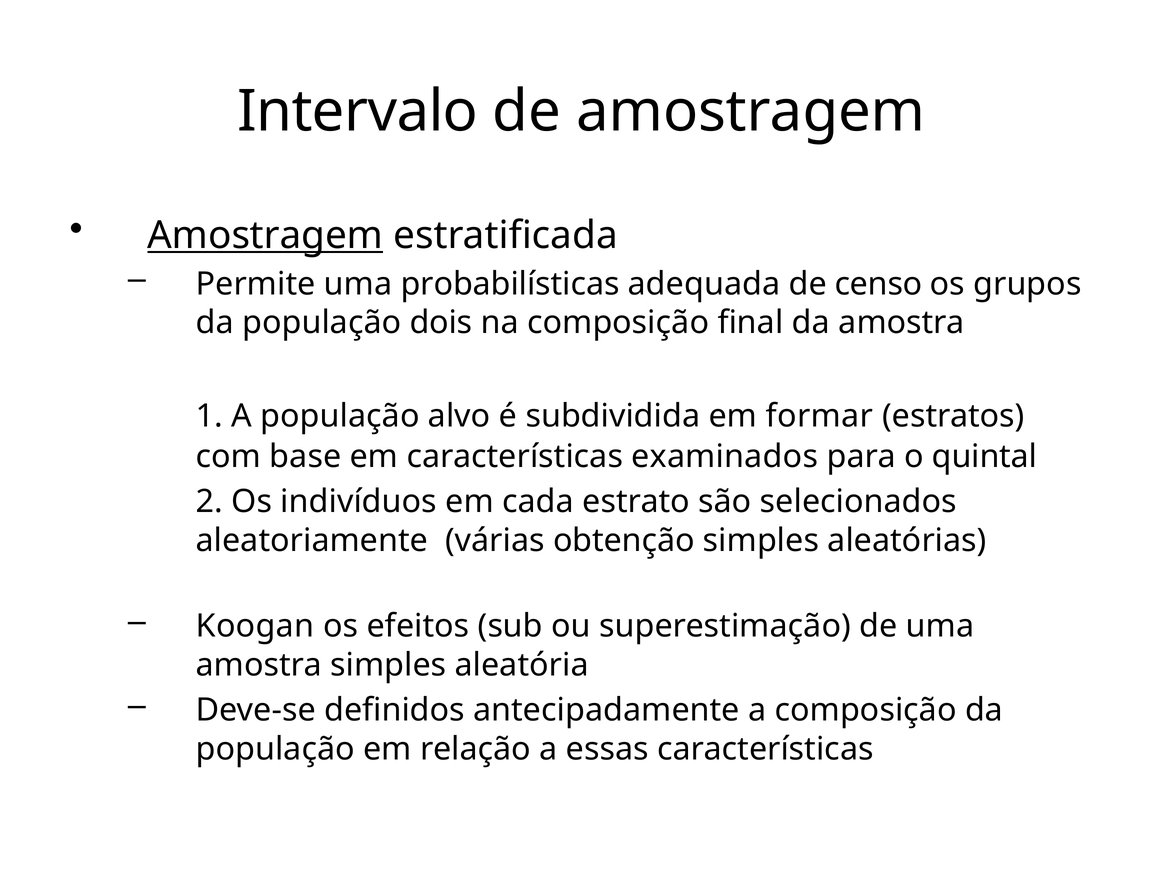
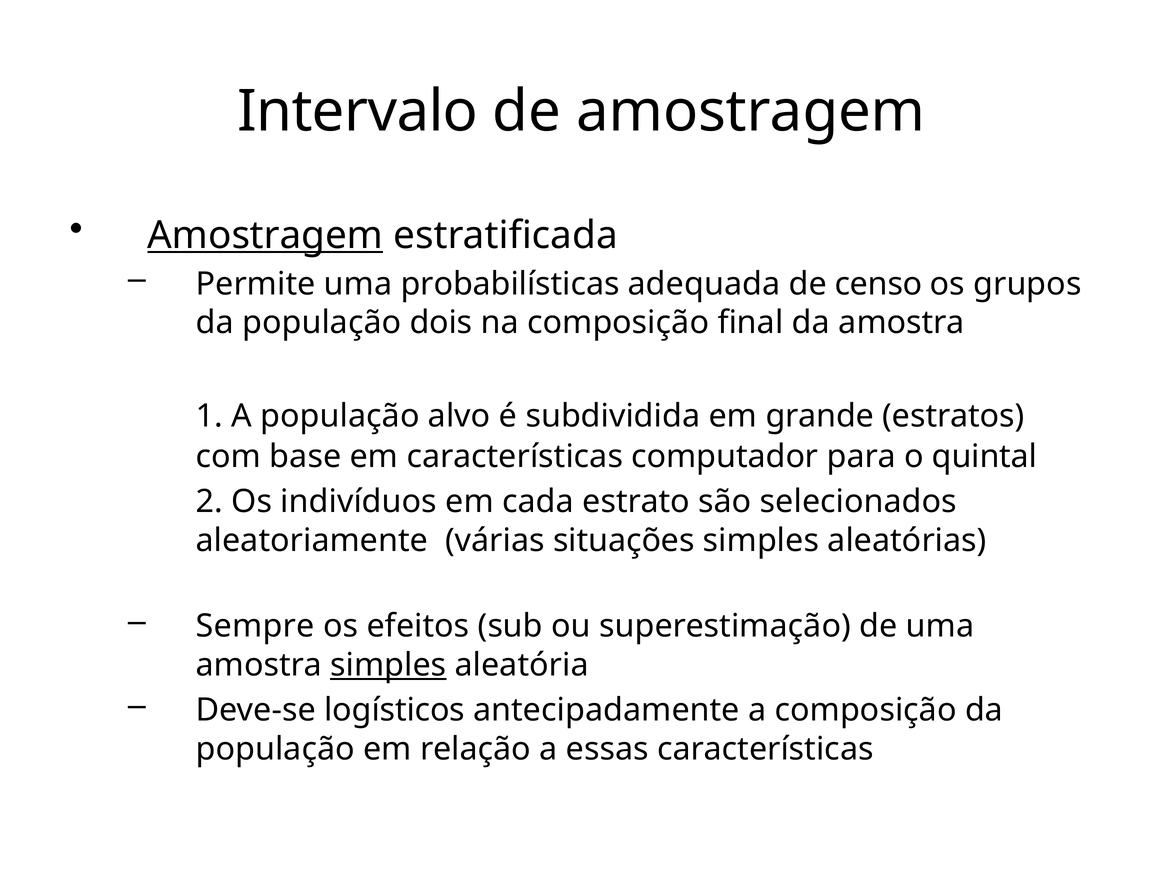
formar: formar -> grande
examinados: examinados -> computador
obtenção: obtenção -> situações
Koogan: Koogan -> Sempre
simples at (388, 665) underline: none -> present
definidos: definidos -> logísticos
